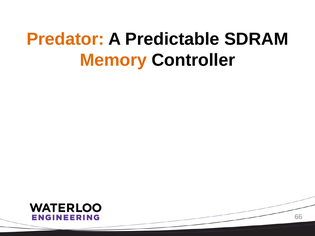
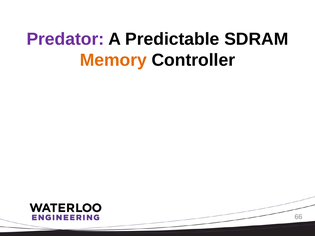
Predator colour: orange -> purple
